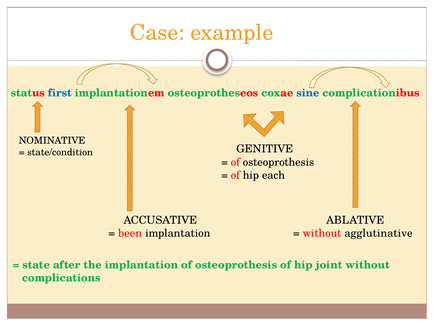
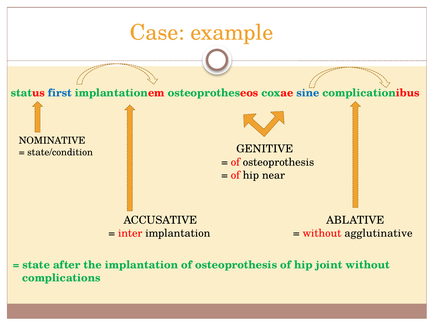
each: each -> near
been: been -> inter
